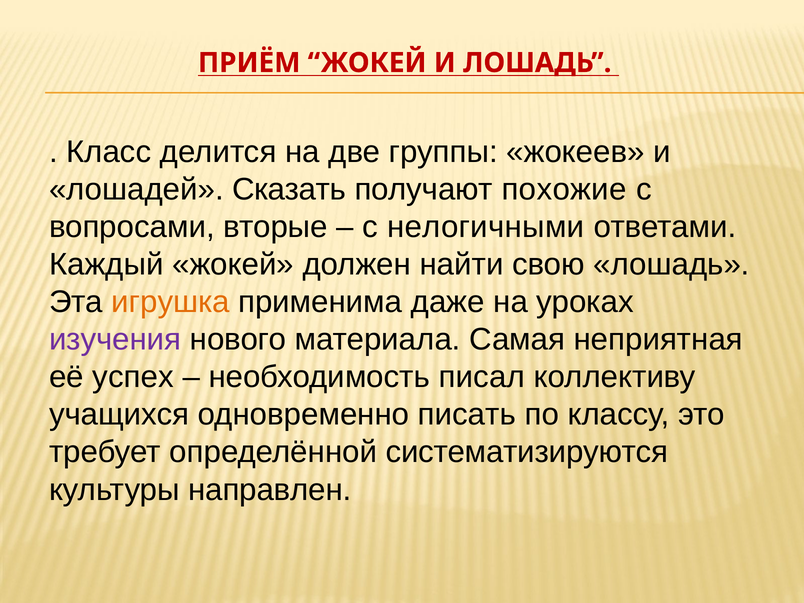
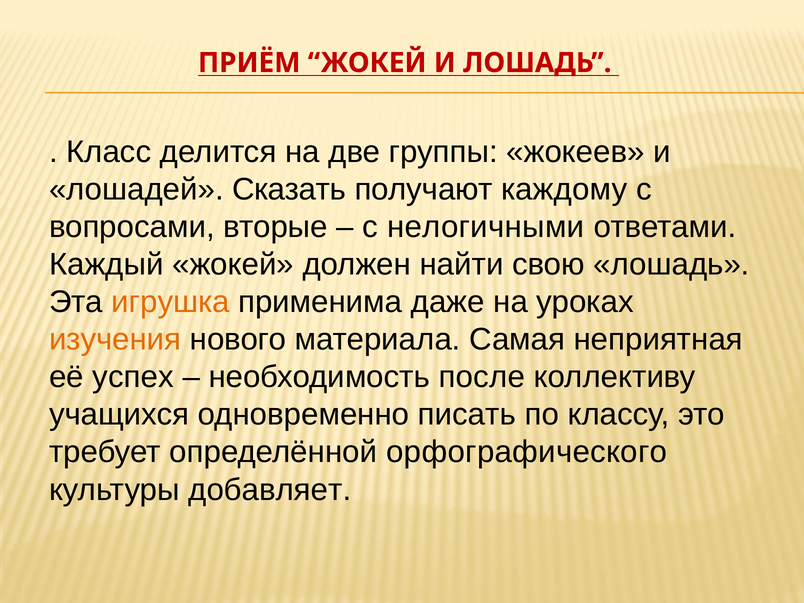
похожие: похожие -> каждому
изучения colour: purple -> orange
писал: писал -> после
систематизируются: систематизируются -> орфографического
направлен: направлен -> добавляет
